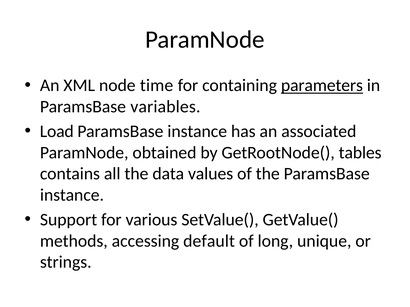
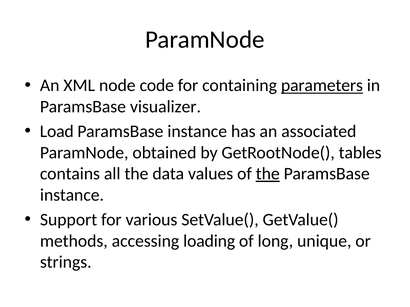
time: time -> code
variables: variables -> visualizer
the at (268, 174) underline: none -> present
default: default -> loading
